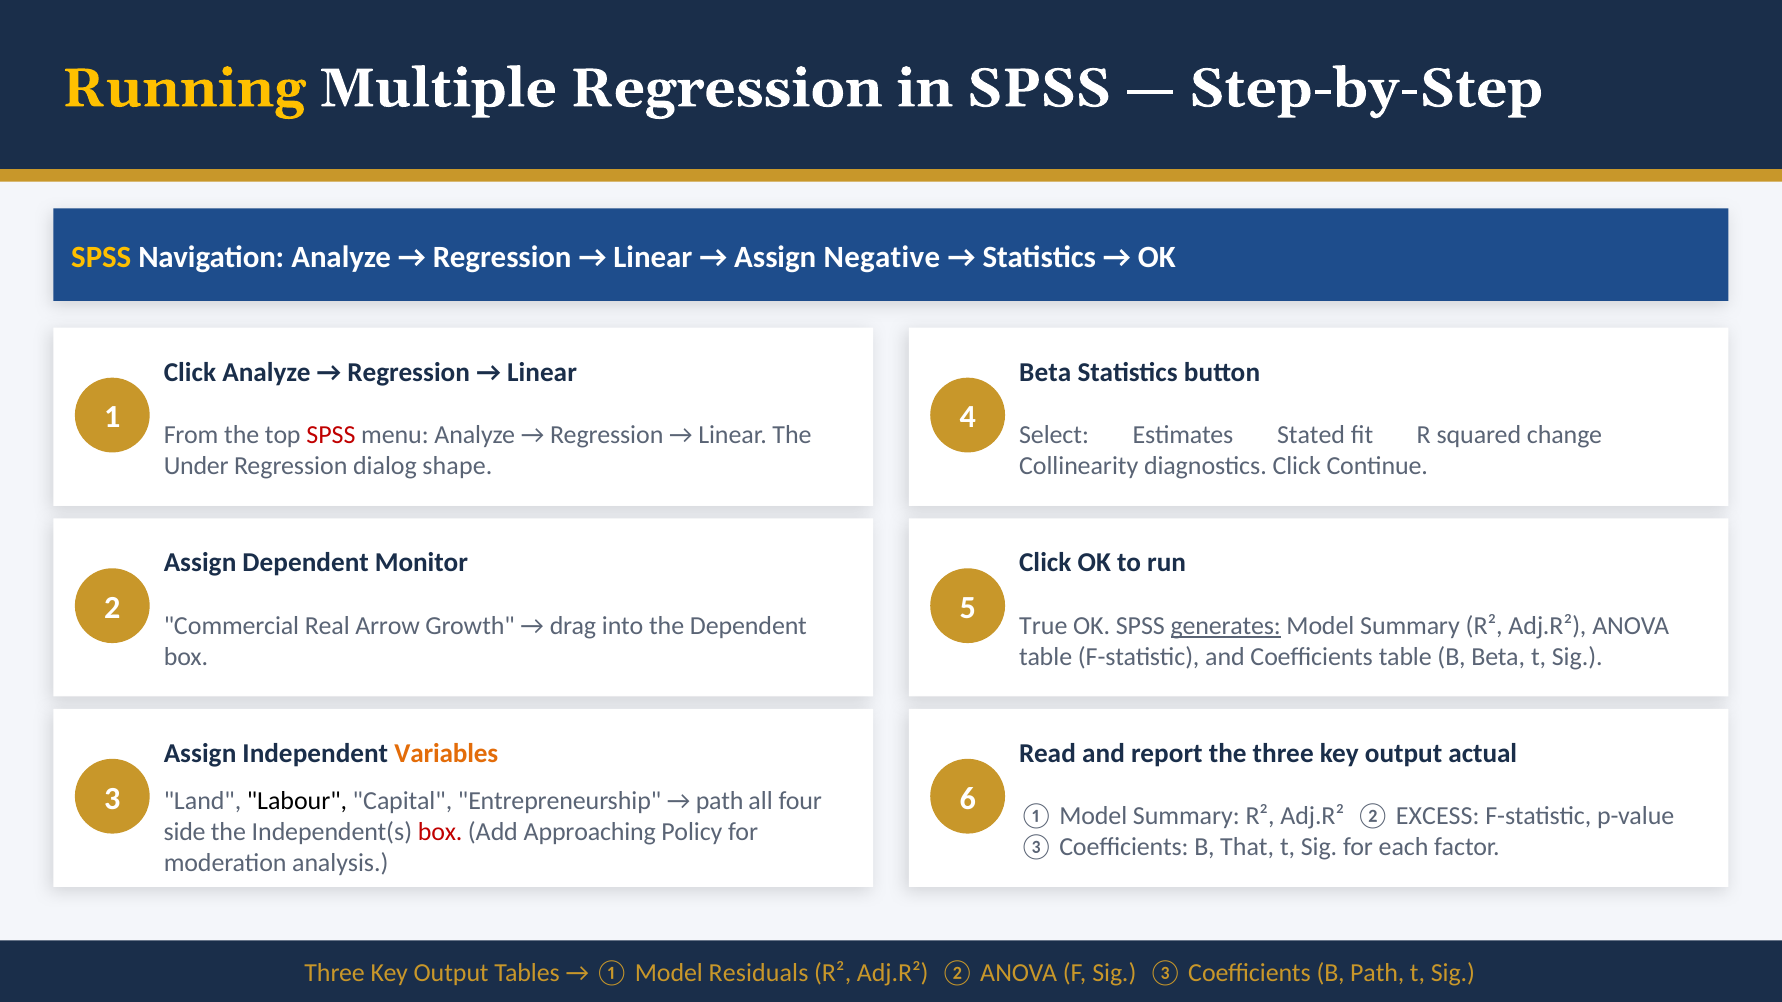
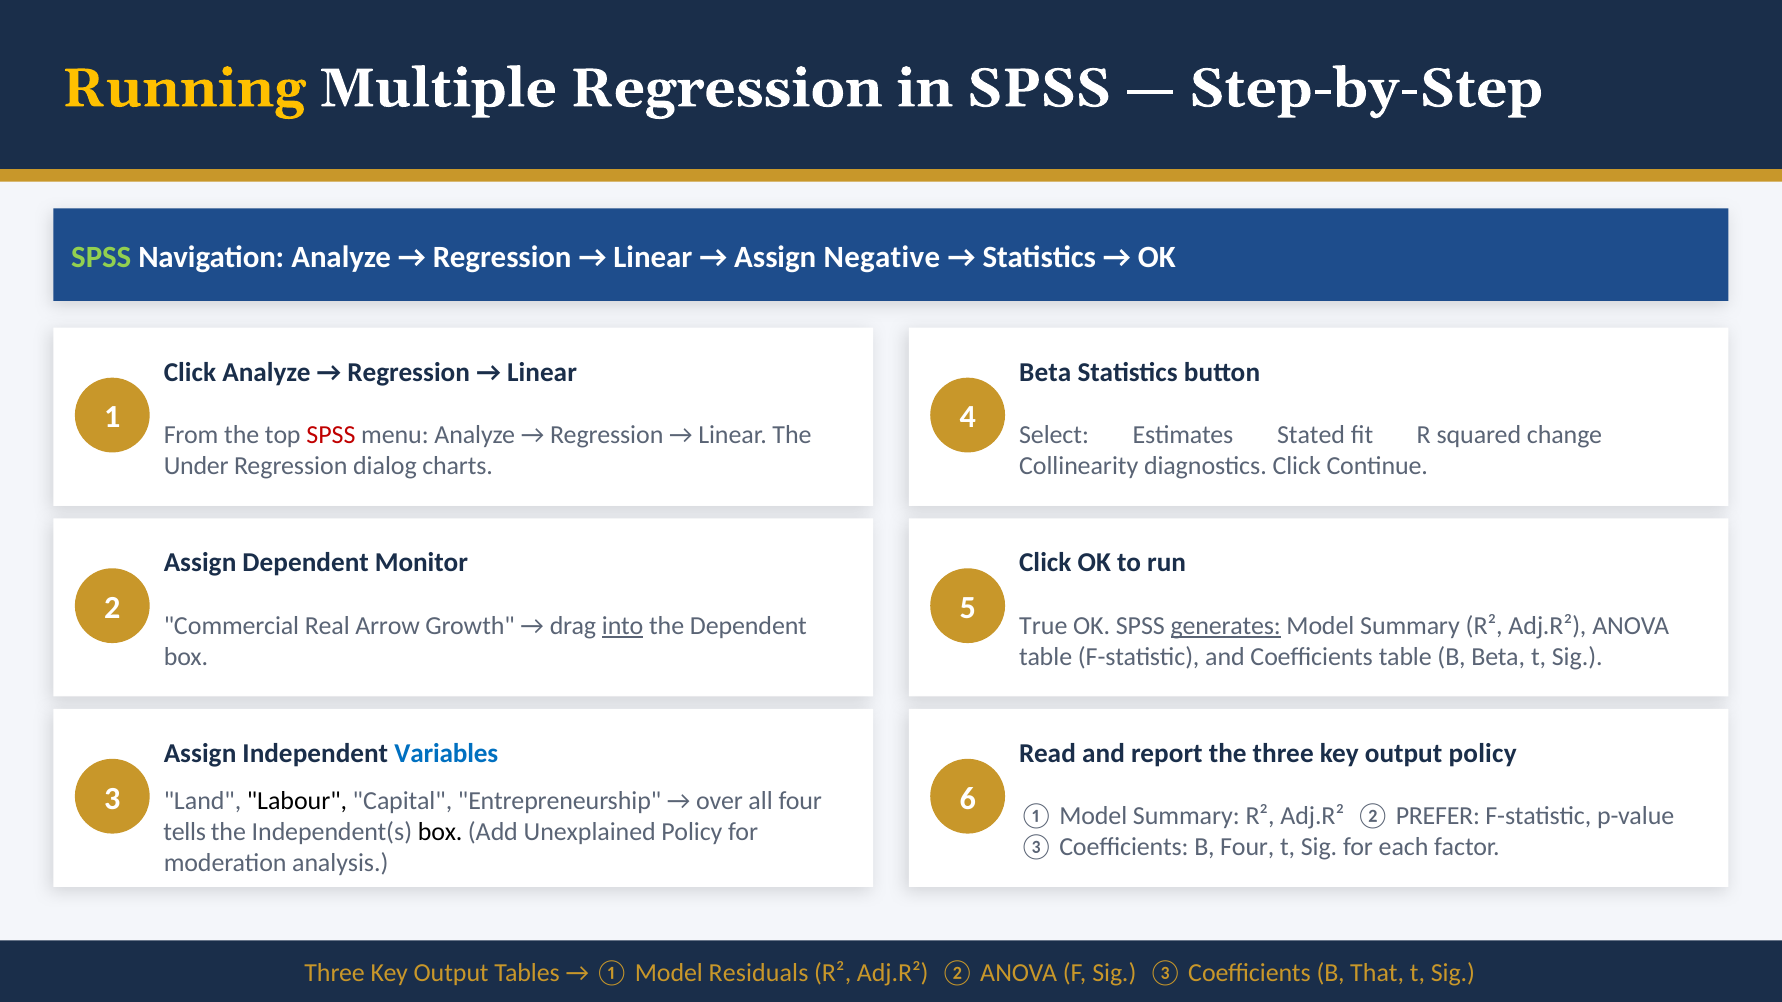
SPSS at (101, 257) colour: yellow -> light green
shape: shape -> charts
into underline: none -> present
Variables colour: orange -> blue
output actual: actual -> policy
path at (720, 801): path -> over
EXCESS: EXCESS -> PREFER
side: side -> tells
box at (440, 832) colour: red -> black
Approaching: Approaching -> Unexplained
B That: That -> Four
B Path: Path -> That
